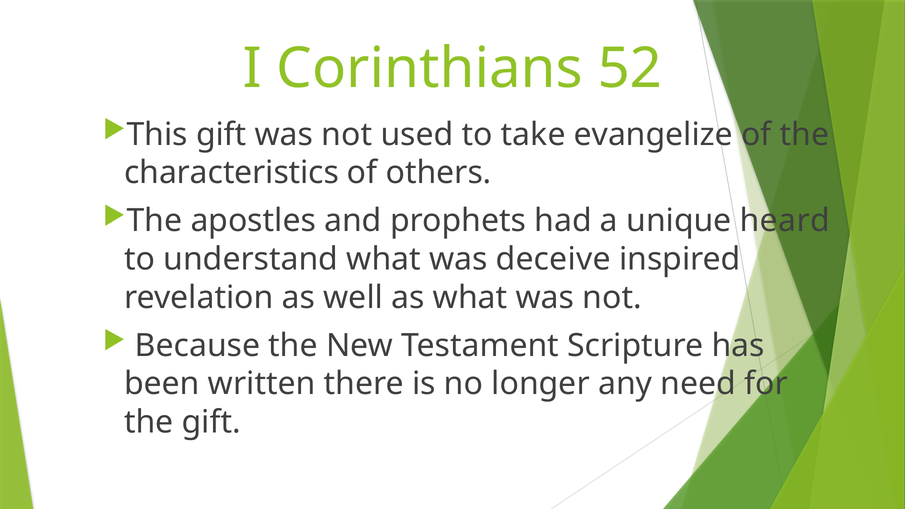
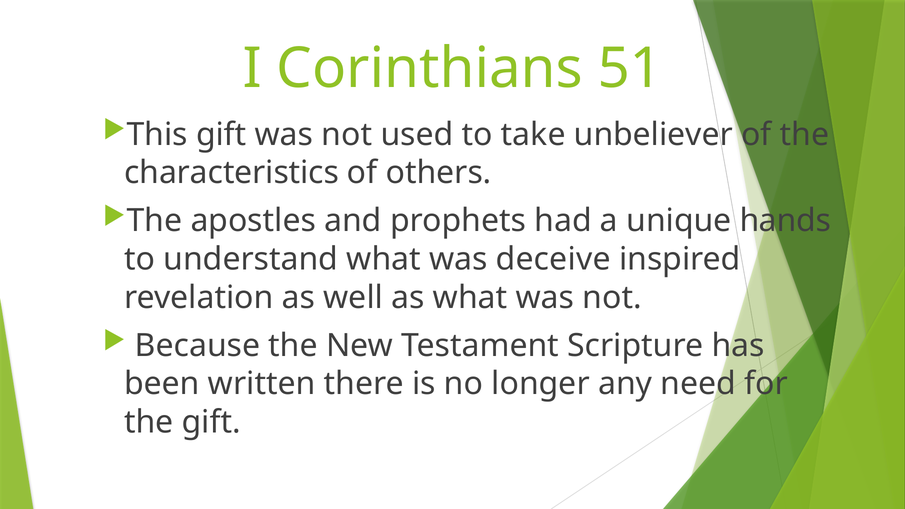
52: 52 -> 51
evangelize: evangelize -> unbeliever
heard: heard -> hands
